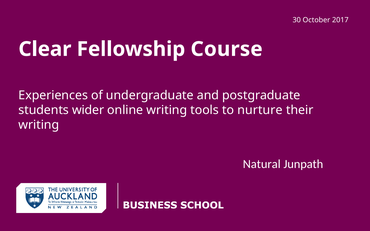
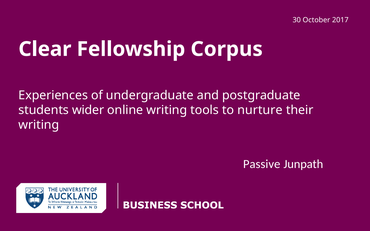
Course: Course -> Corpus
Natural: Natural -> Passive
